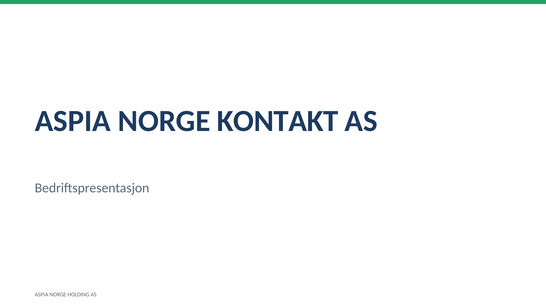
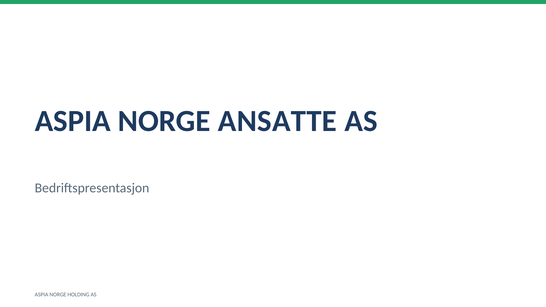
KONTAKT: KONTAKT -> ANSATTE
